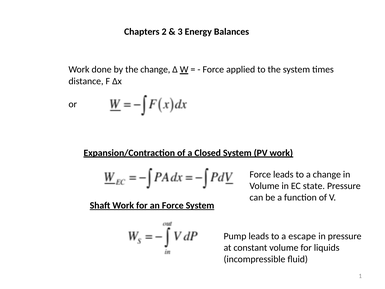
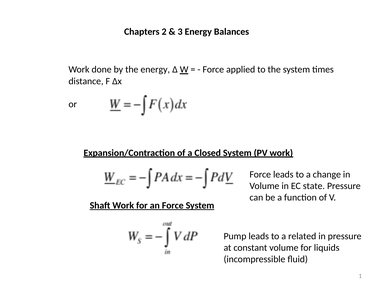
the change: change -> energy
escape: escape -> related
